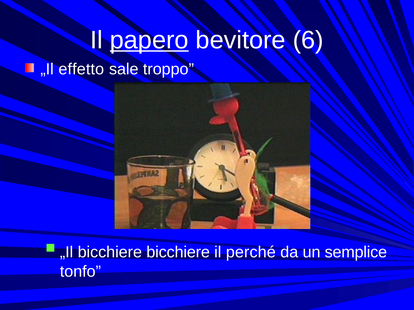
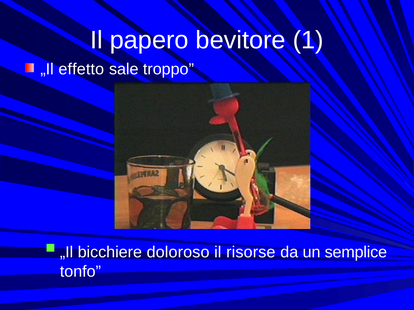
papero underline: present -> none
6: 6 -> 1
bicchiere bicchiere: bicchiere -> doloroso
perché: perché -> risorse
